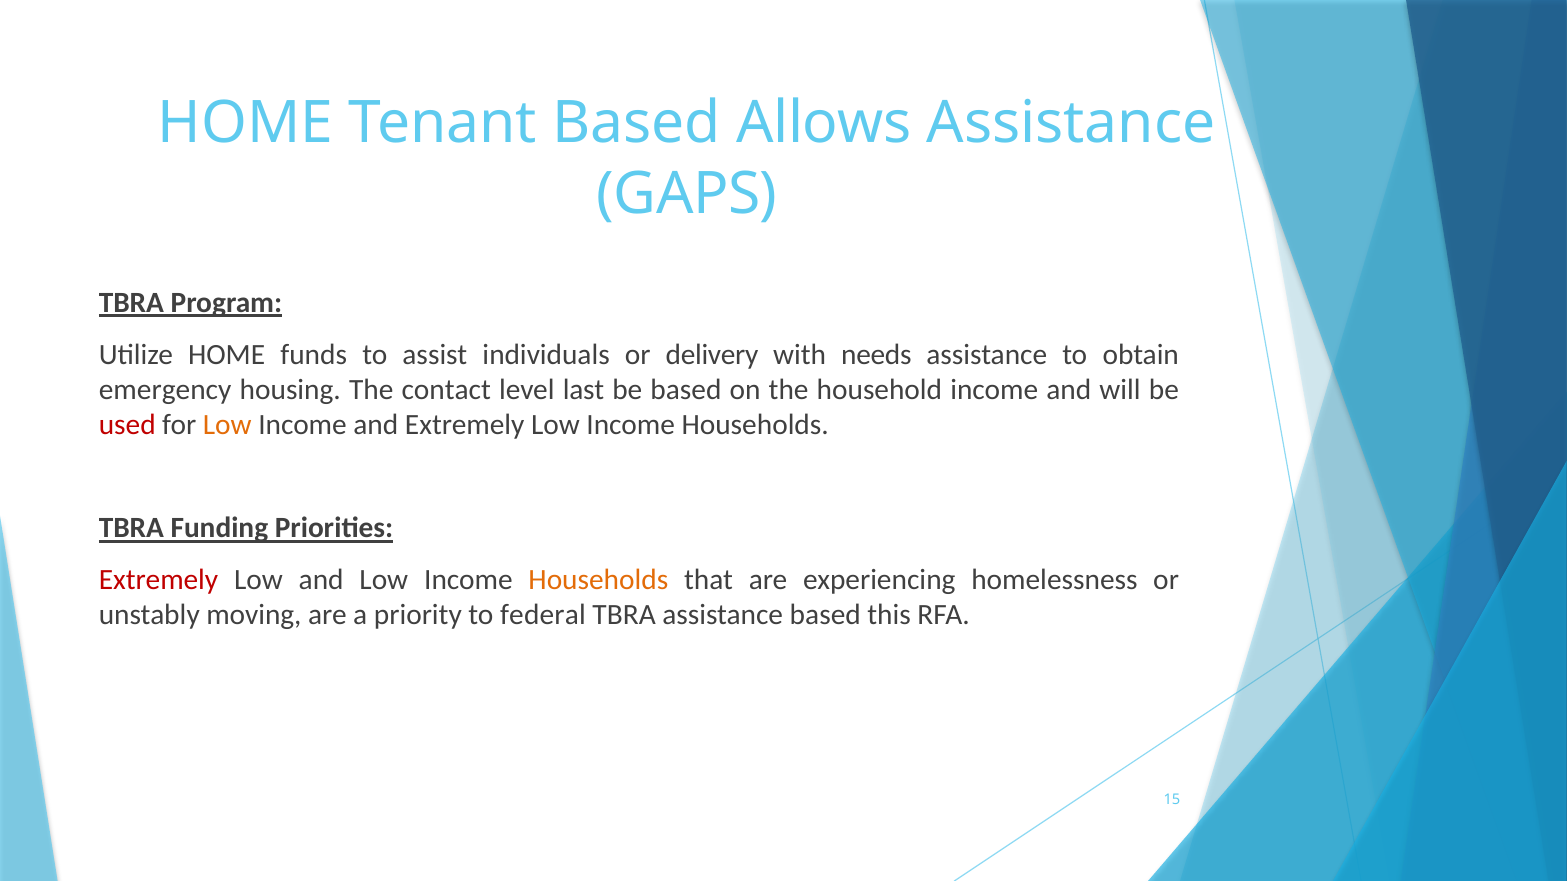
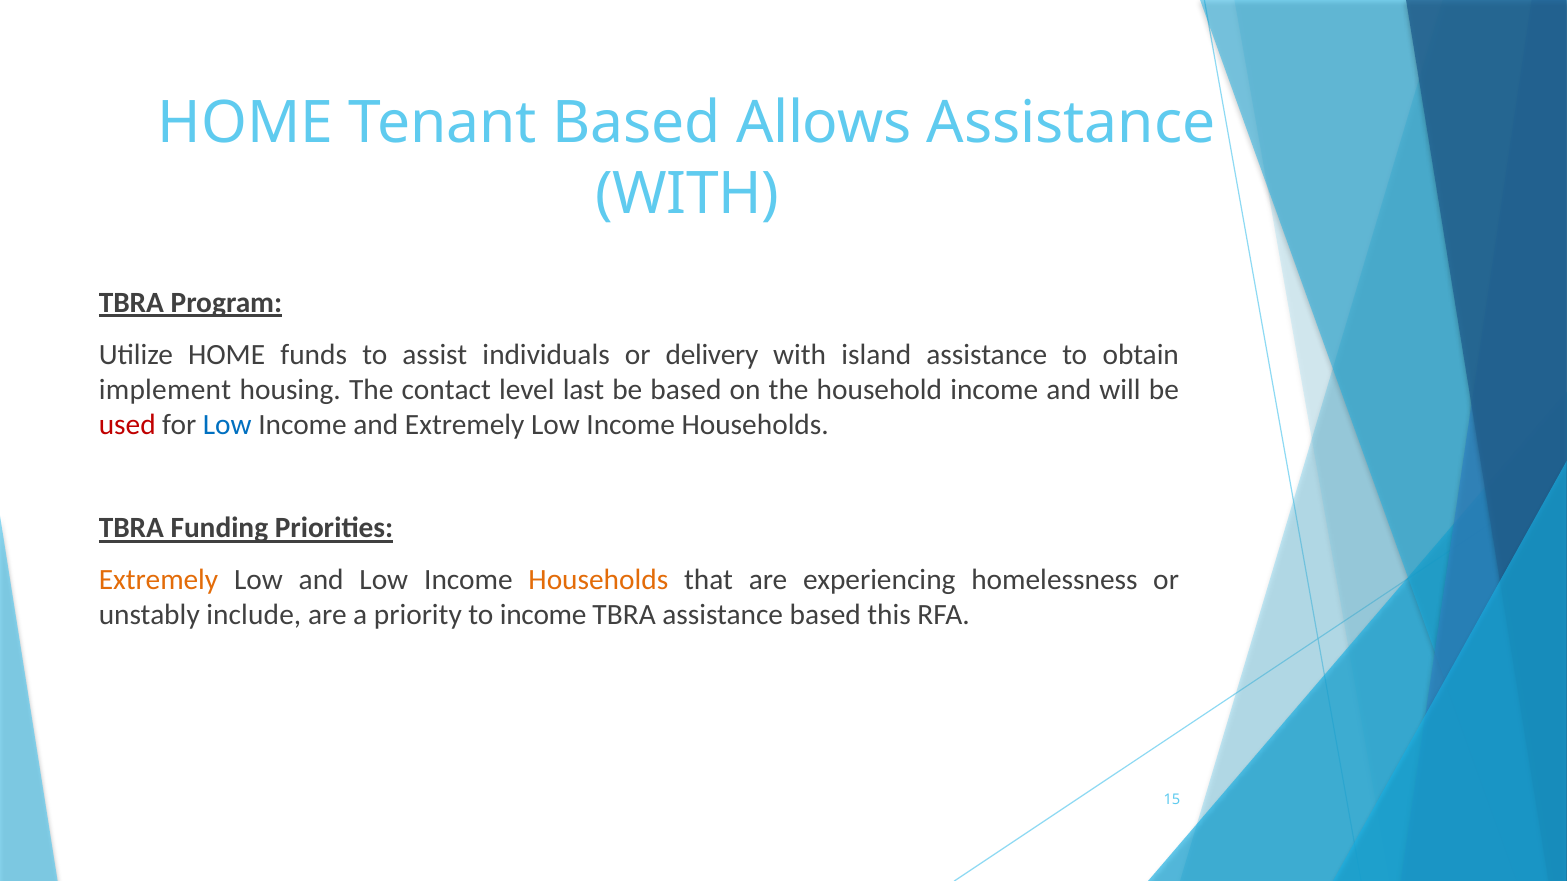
GAPS at (687, 194): GAPS -> WITH
needs: needs -> island
emergency: emergency -> implement
Low at (227, 425) colour: orange -> blue
Extremely at (158, 580) colour: red -> orange
moving: moving -> include
to federal: federal -> income
